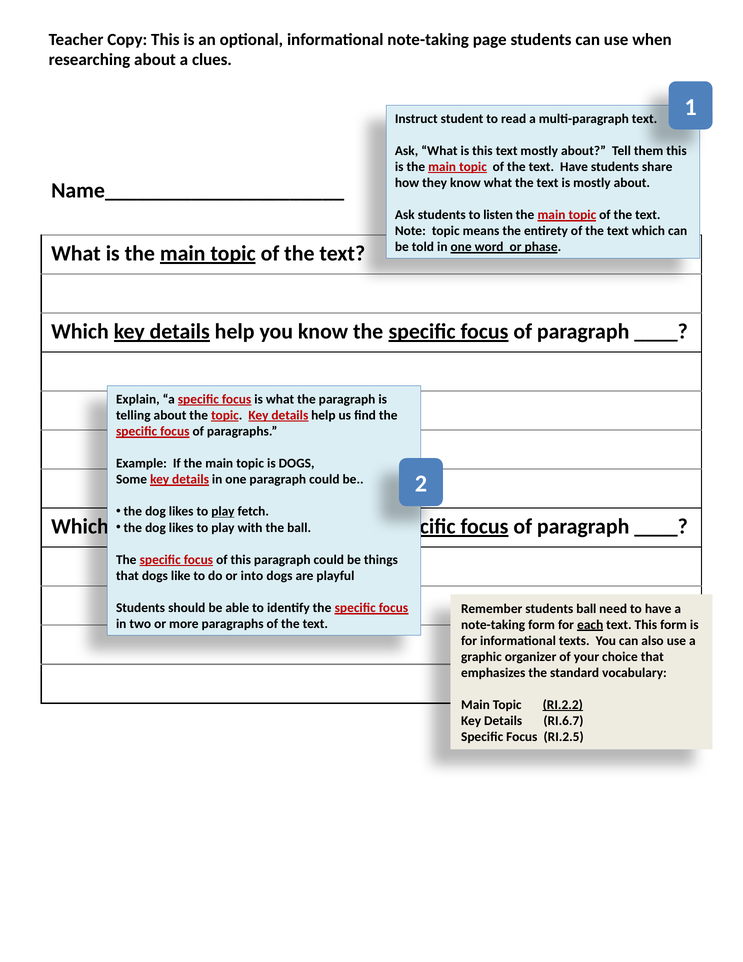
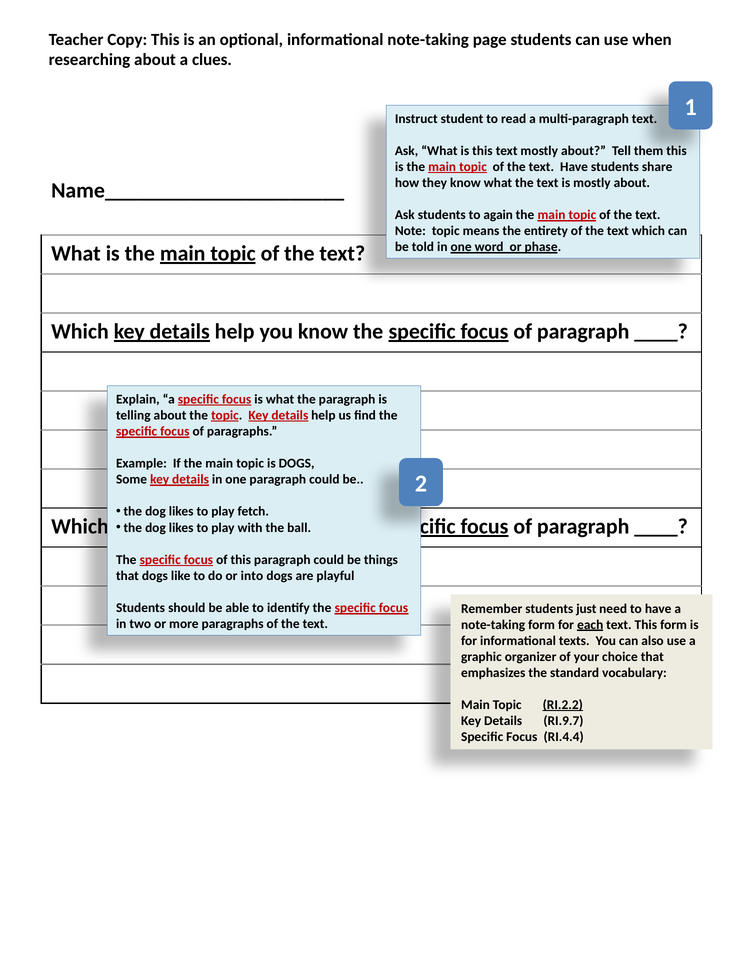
listen: listen -> again
play at (223, 511) underline: present -> none
students ball: ball -> just
RI.6.7: RI.6.7 -> RI.9.7
RI.2.5: RI.2.5 -> RI.4.4
